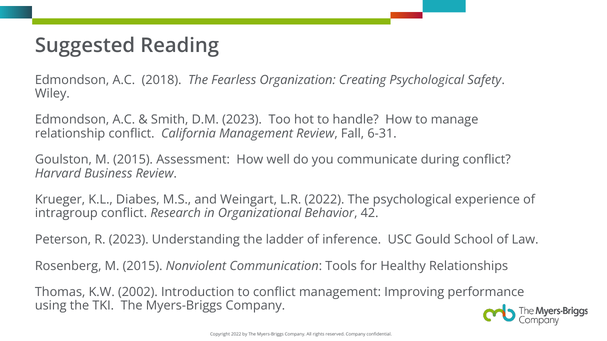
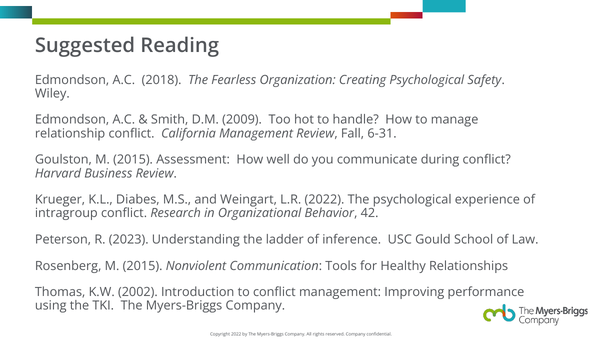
D.M 2023: 2023 -> 2009
